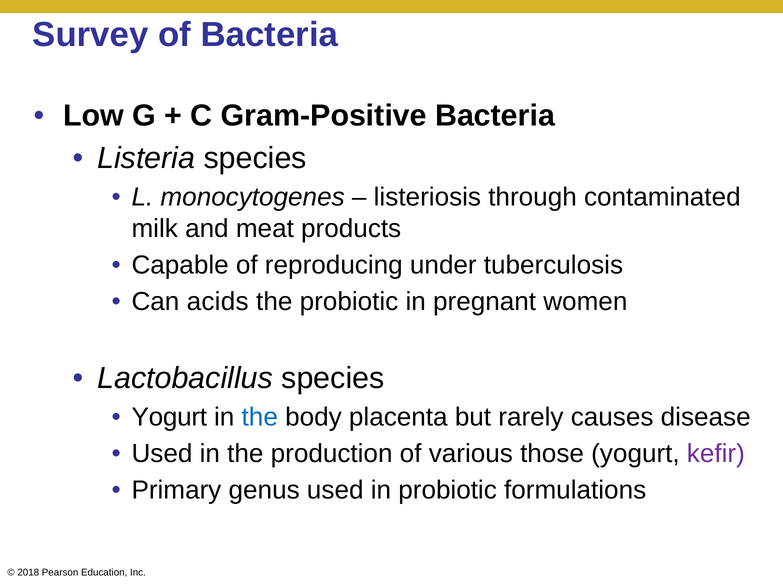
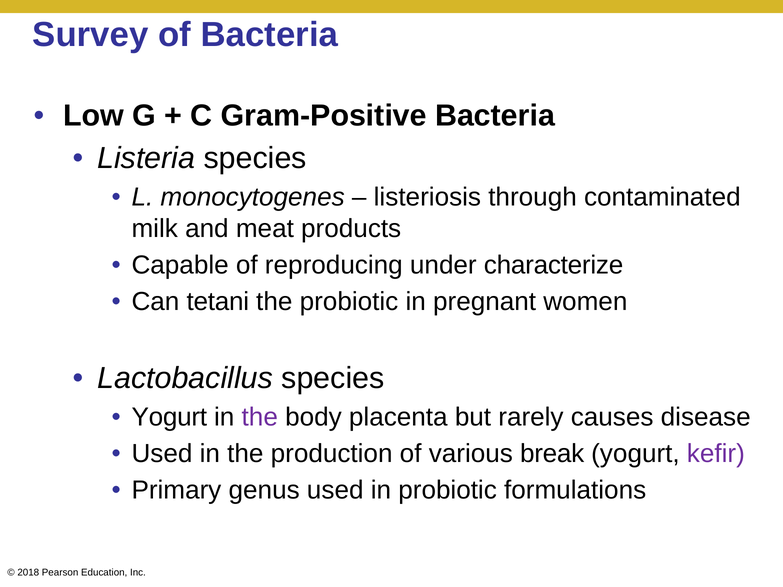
tuberculosis: tuberculosis -> characterize
acids: acids -> tetani
the at (260, 417) colour: blue -> purple
those: those -> break
